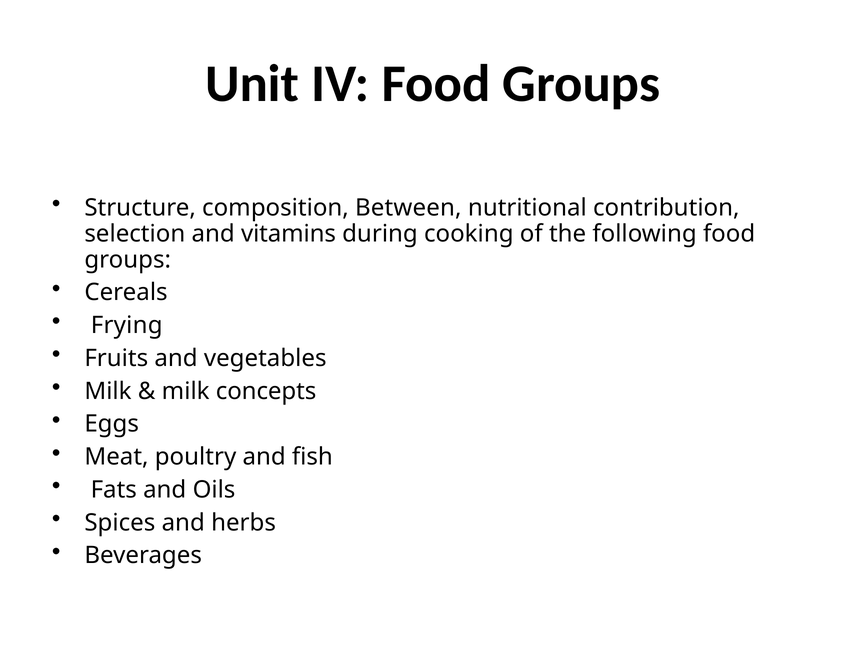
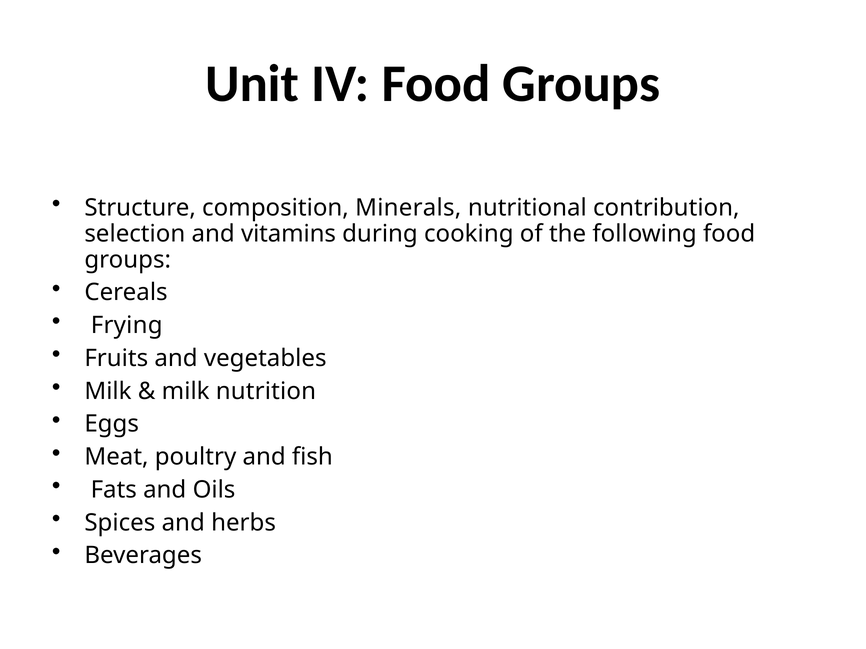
Between: Between -> Minerals
concepts: concepts -> nutrition
